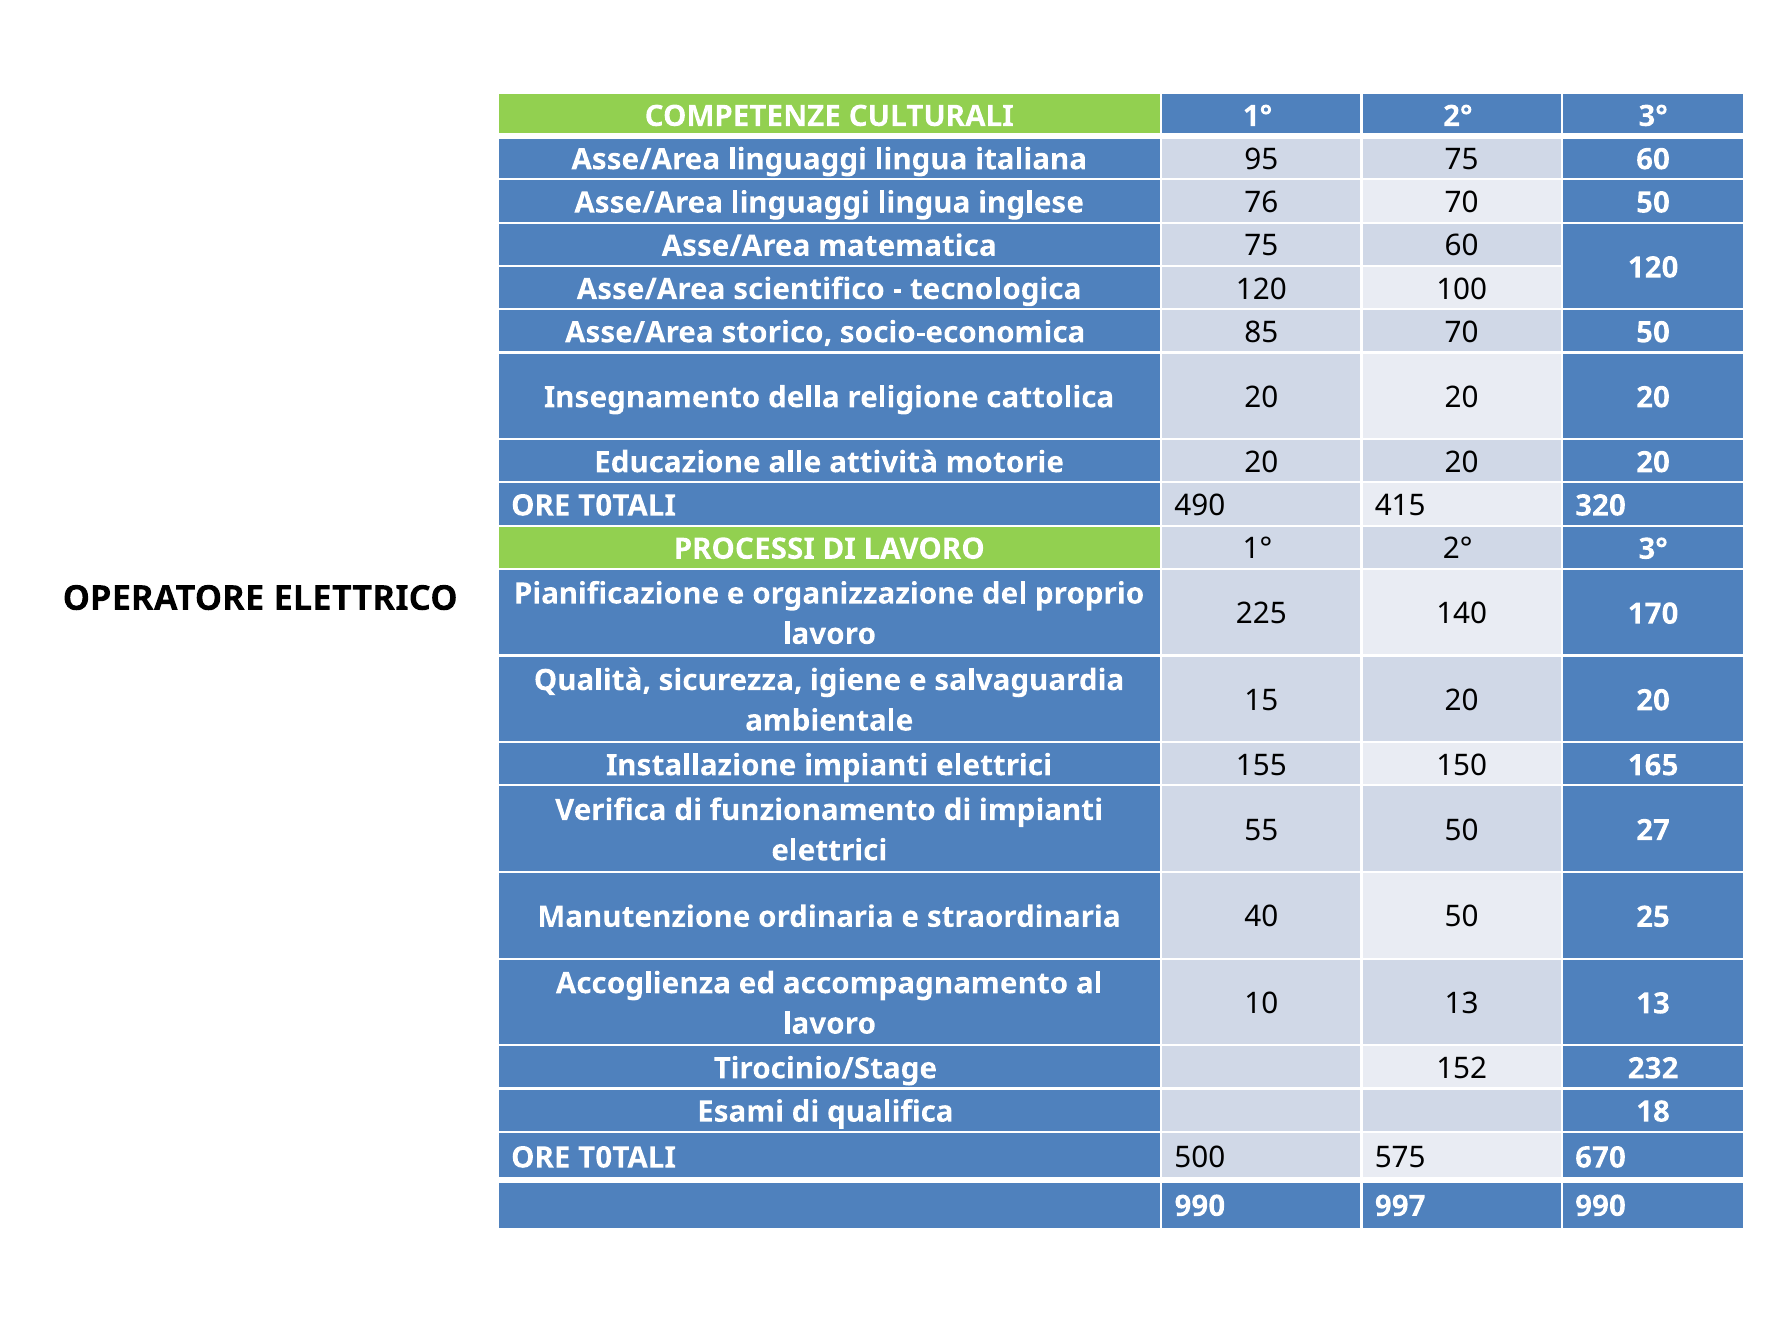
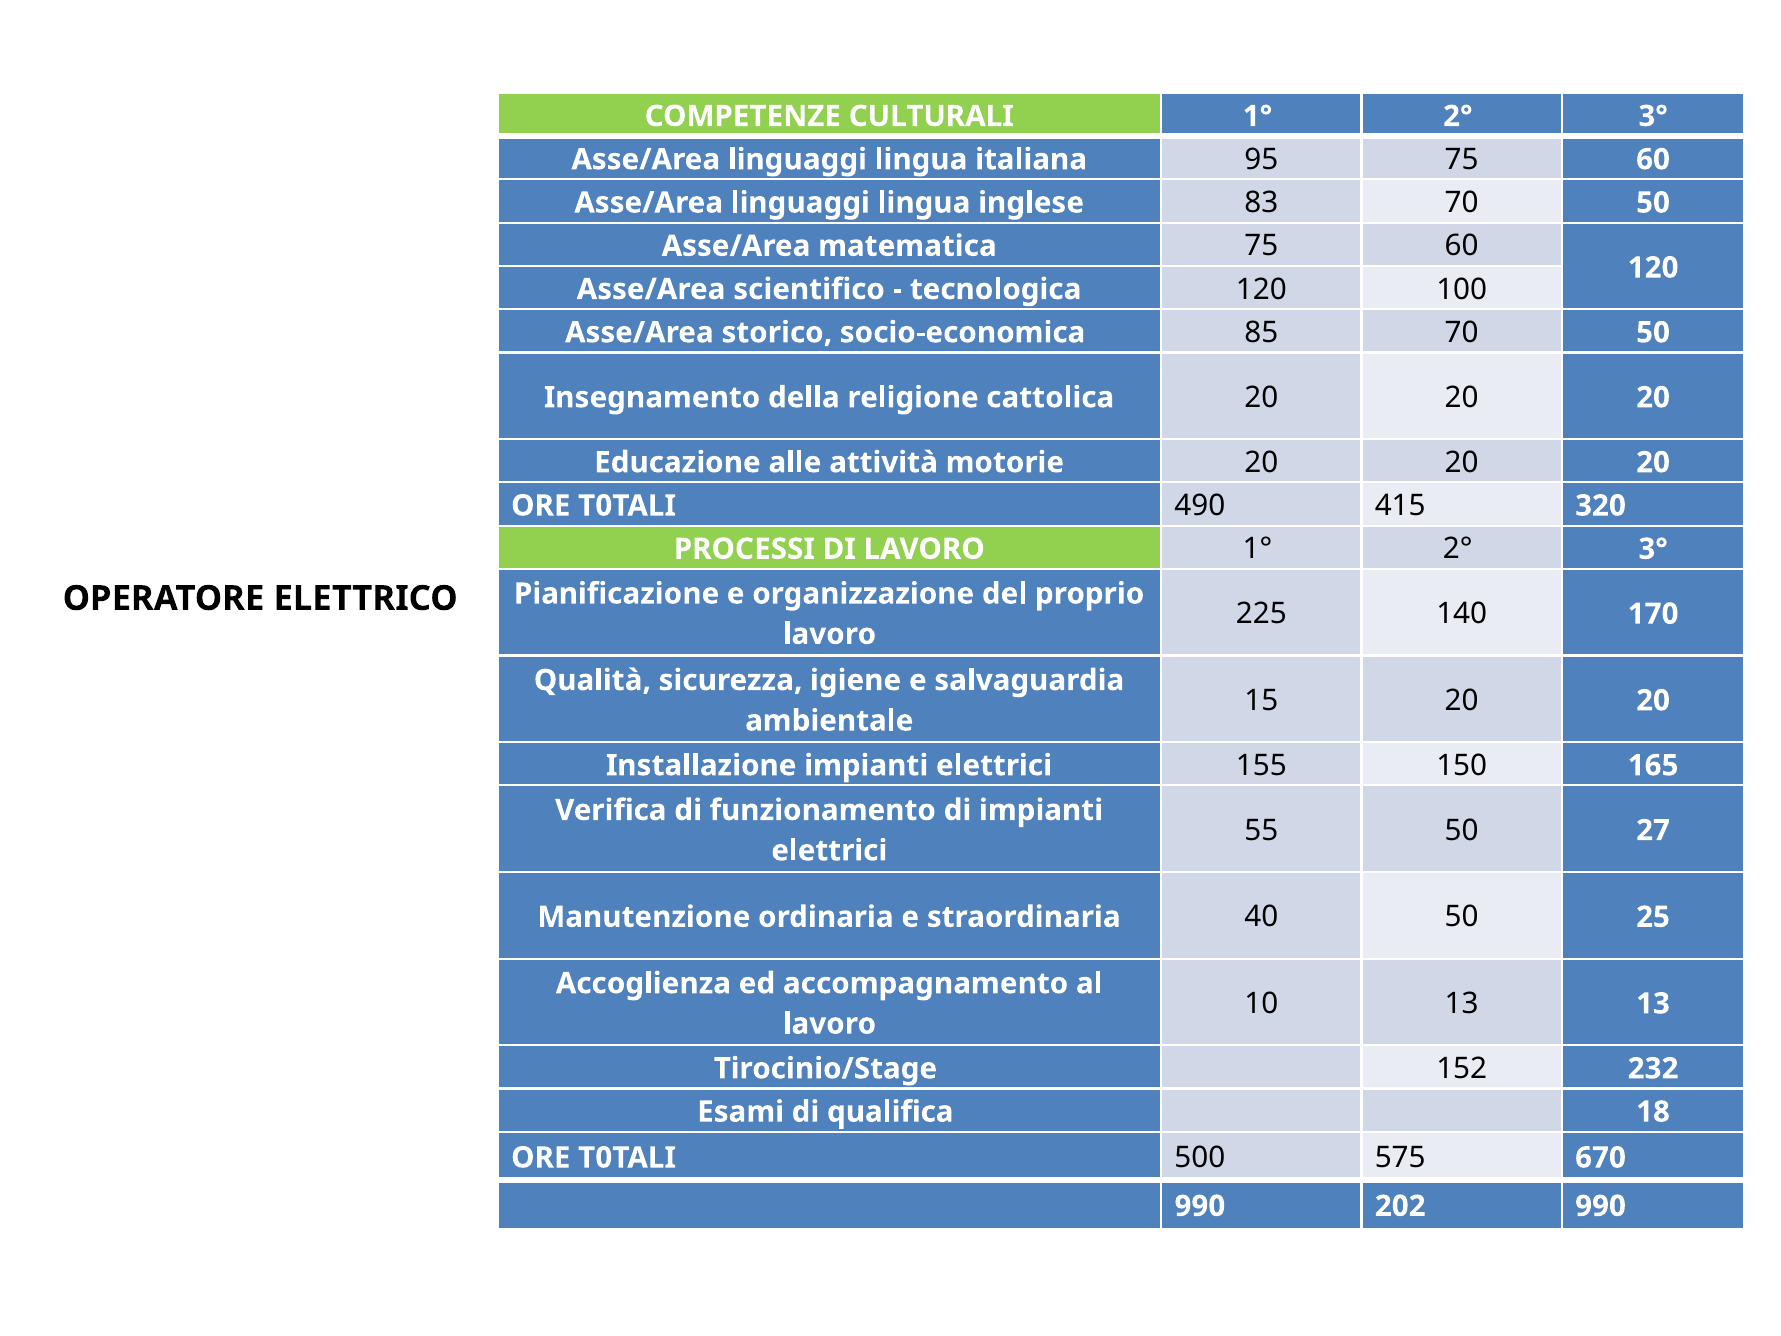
76: 76 -> 83
997: 997 -> 202
